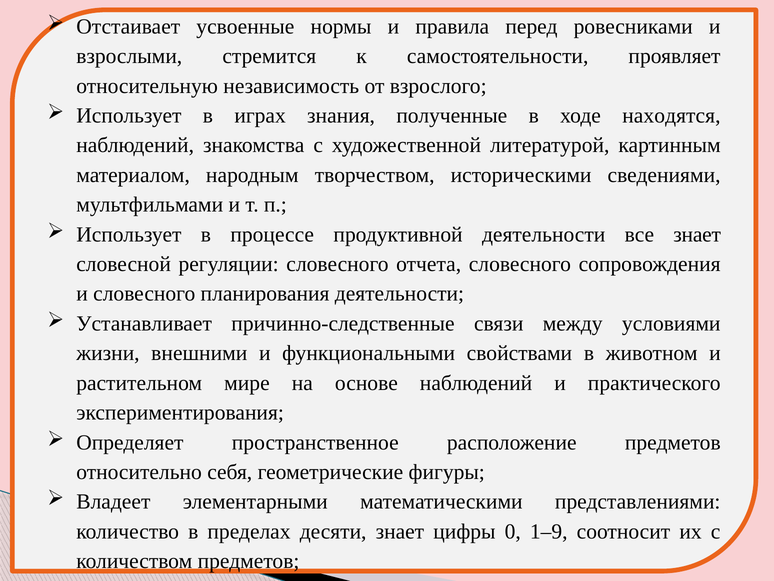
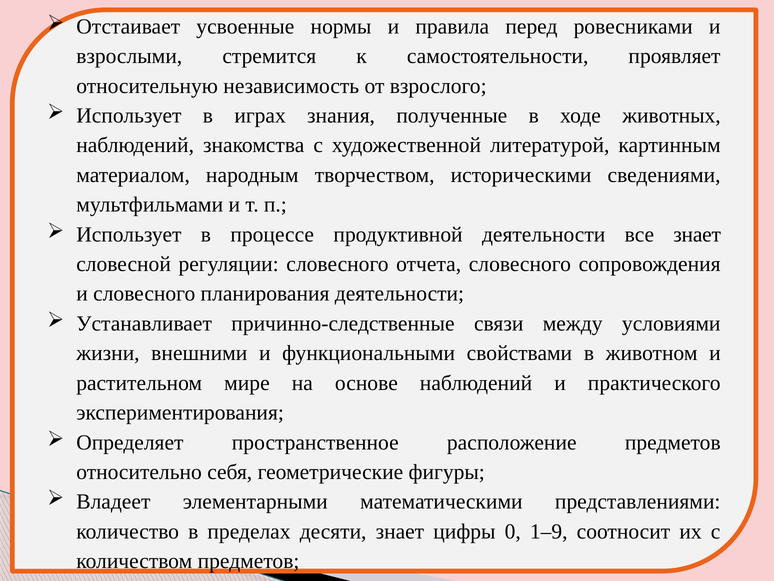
находятся: находятся -> животных
